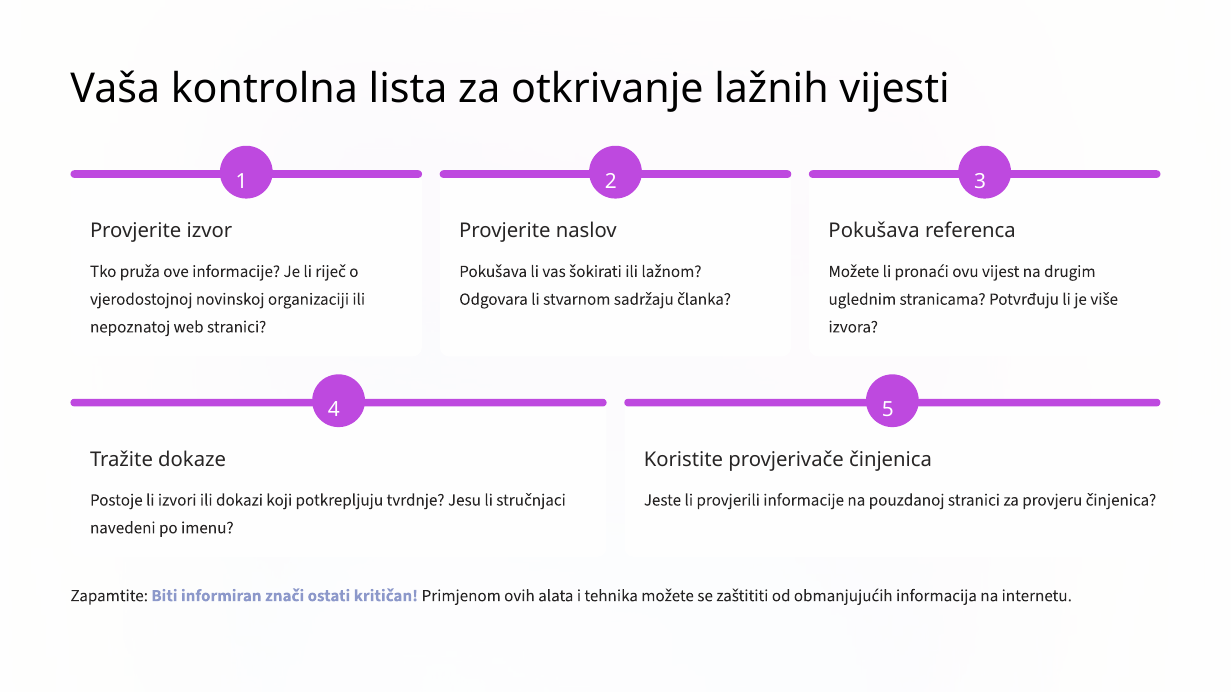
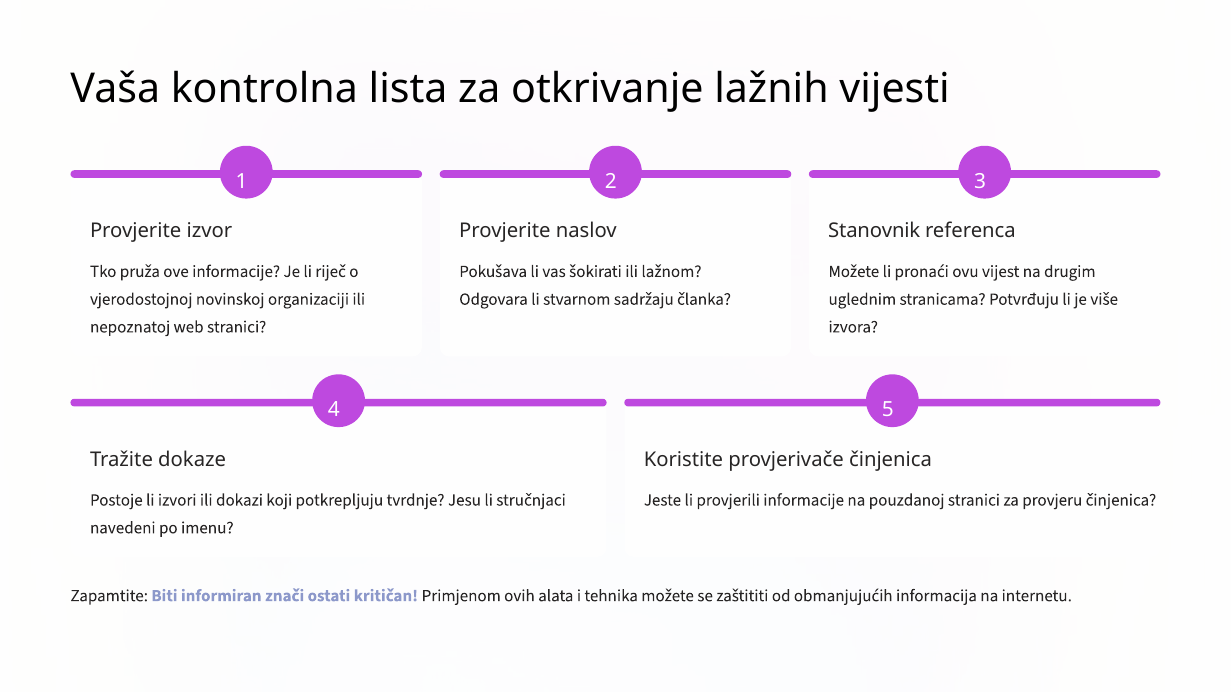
Pokušava at (874, 231): Pokušava -> Stanovnik
